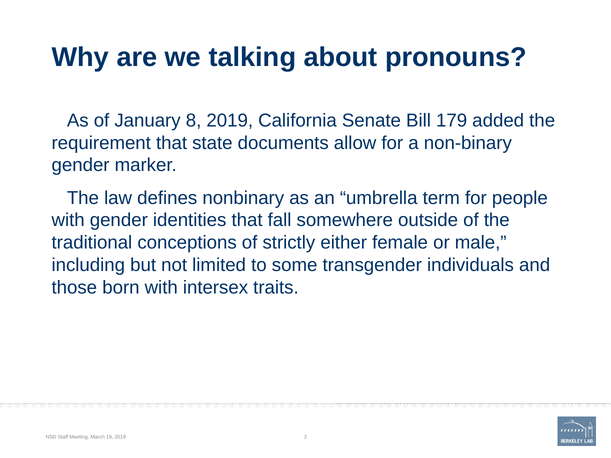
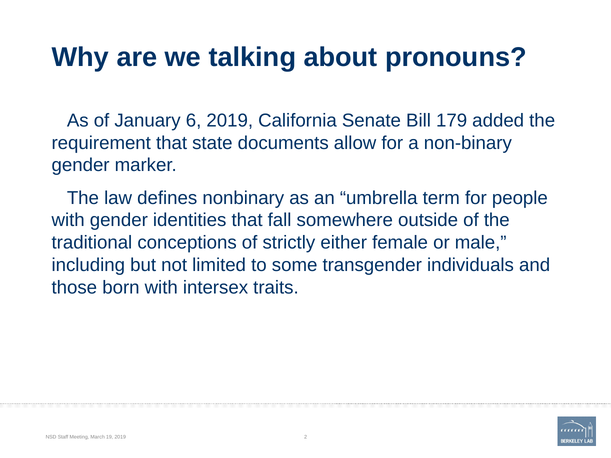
8: 8 -> 6
